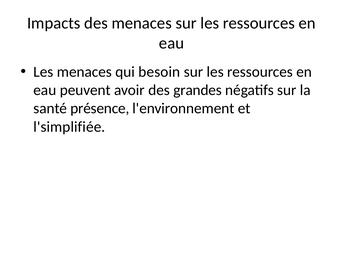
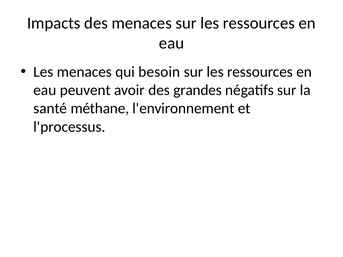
présence: présence -> méthane
l'simplifiée: l'simplifiée -> l'processus
